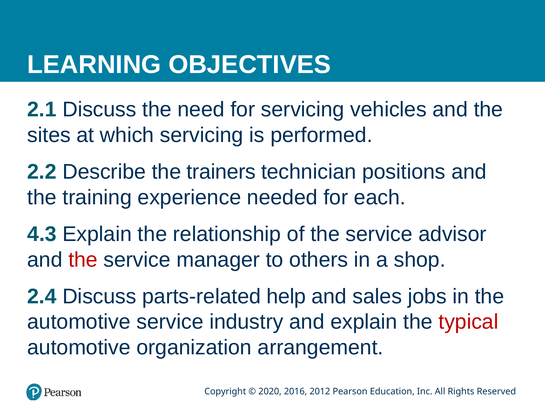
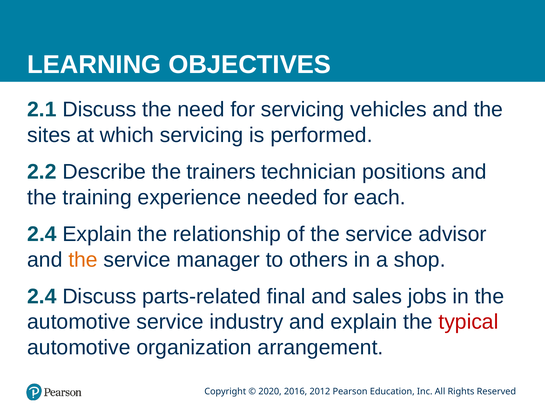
4.3 at (42, 234): 4.3 -> 2.4
the at (83, 260) colour: red -> orange
help: help -> final
